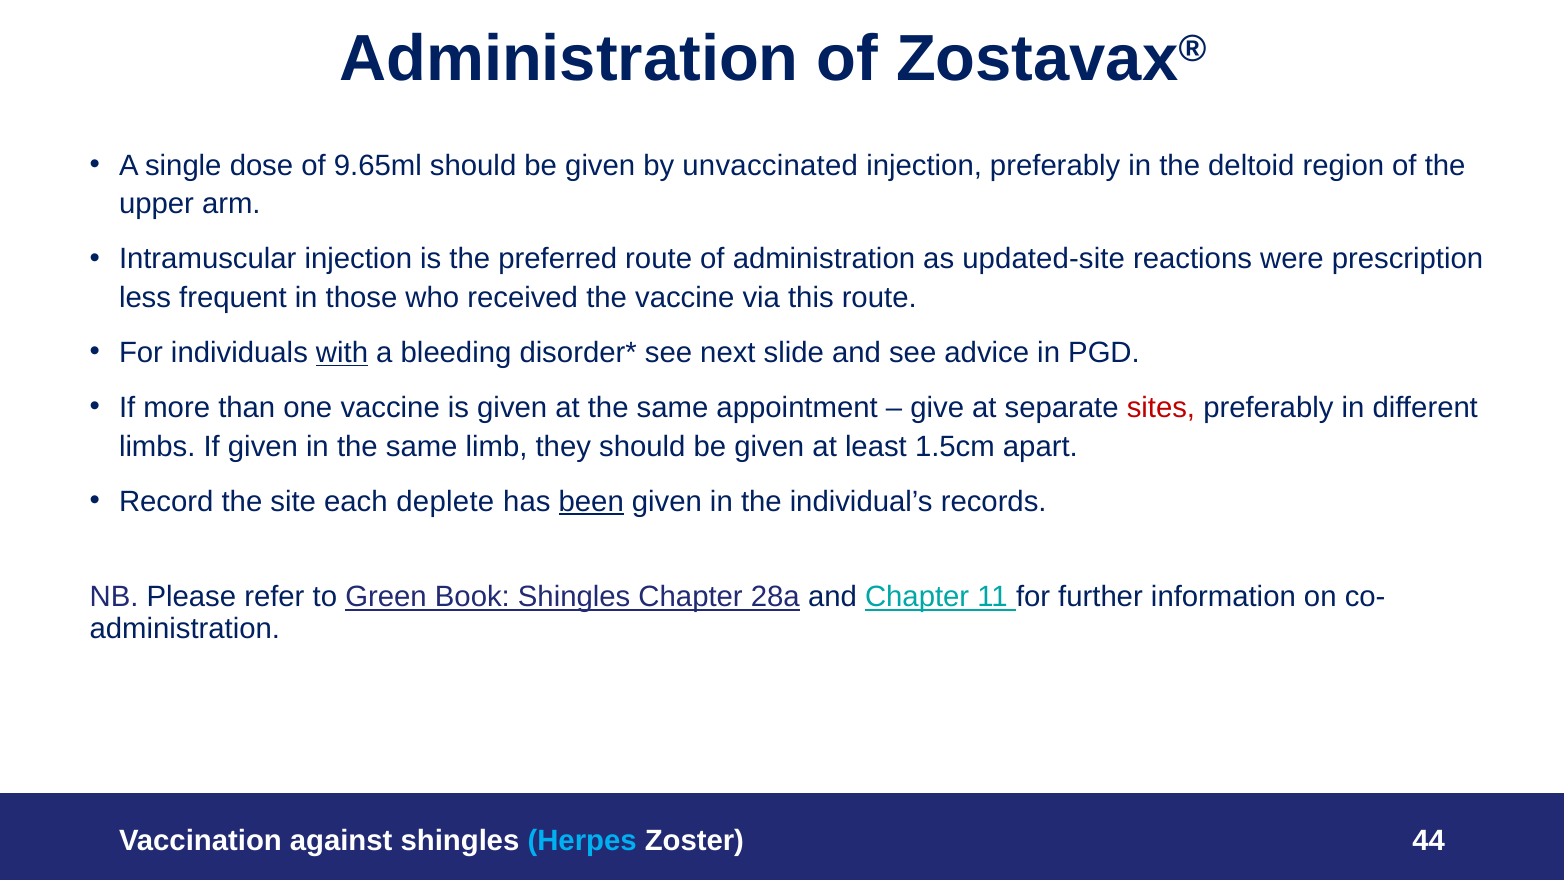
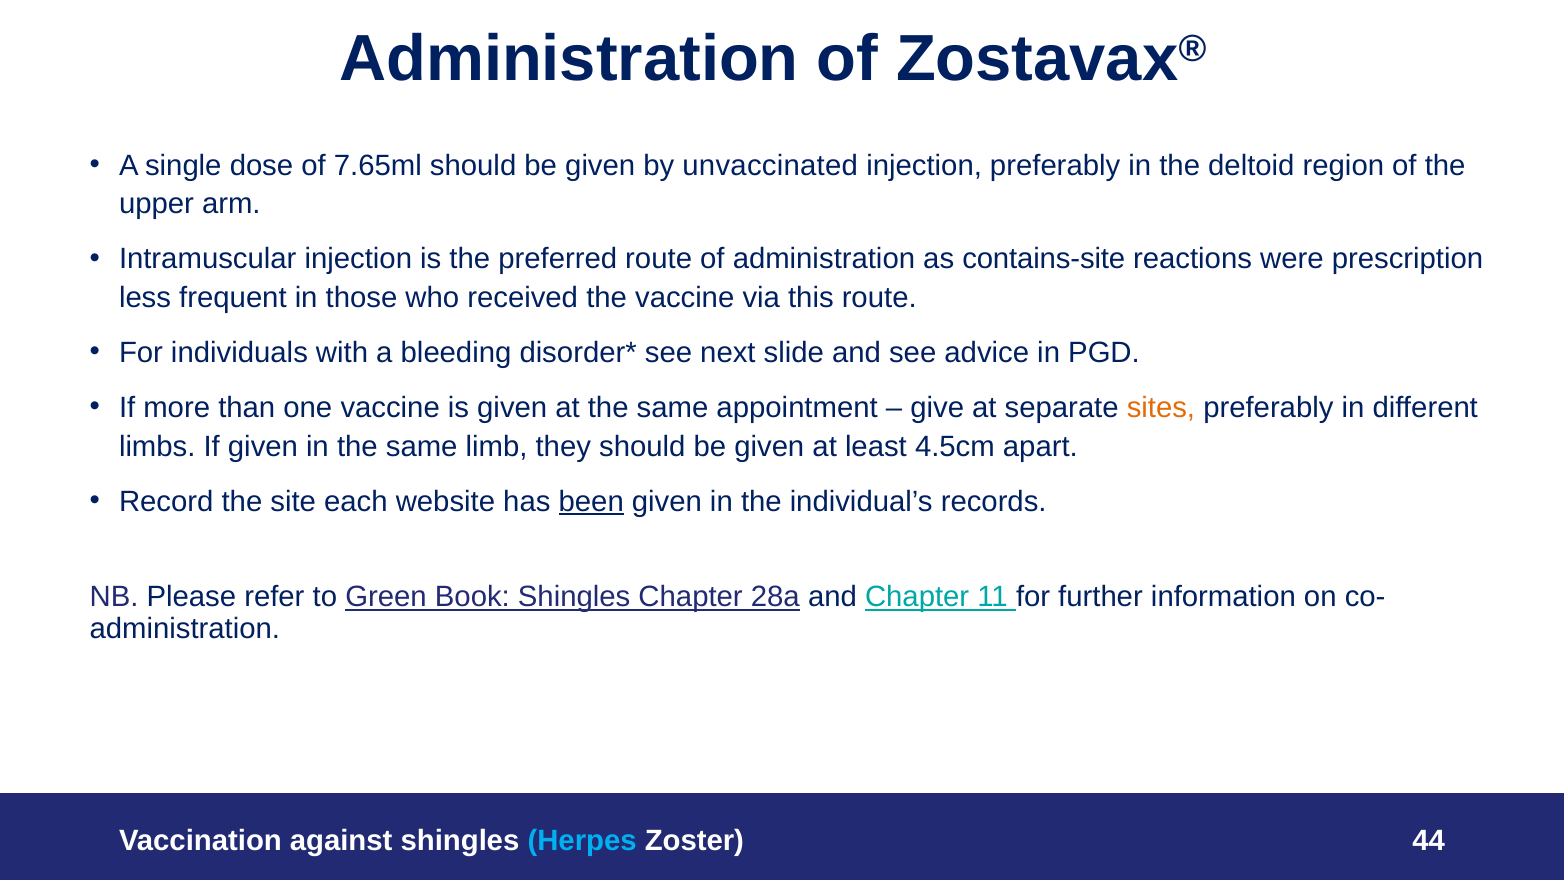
9.65ml: 9.65ml -> 7.65ml
updated-site: updated-site -> contains-site
with underline: present -> none
sites colour: red -> orange
1.5cm: 1.5cm -> 4.5cm
deplete: deplete -> website
